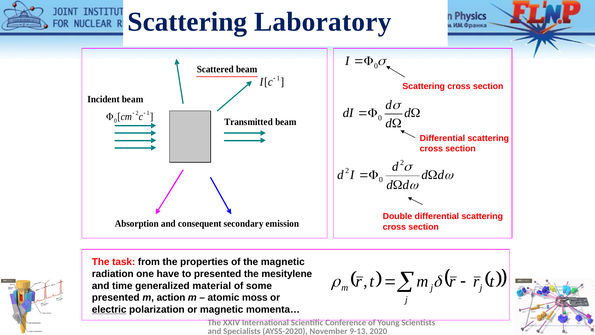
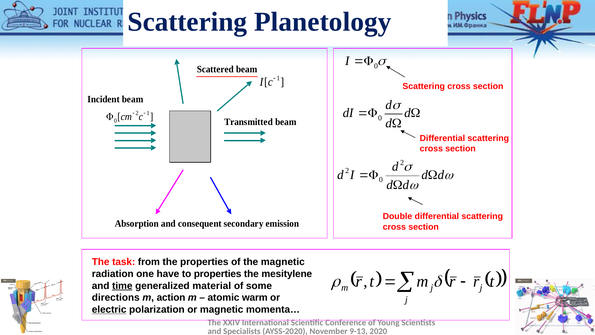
Laboratory: Laboratory -> Planetology
to presented: presented -> properties
time underline: none -> present
presented at (116, 297): presented -> directions
moss: moss -> warm
